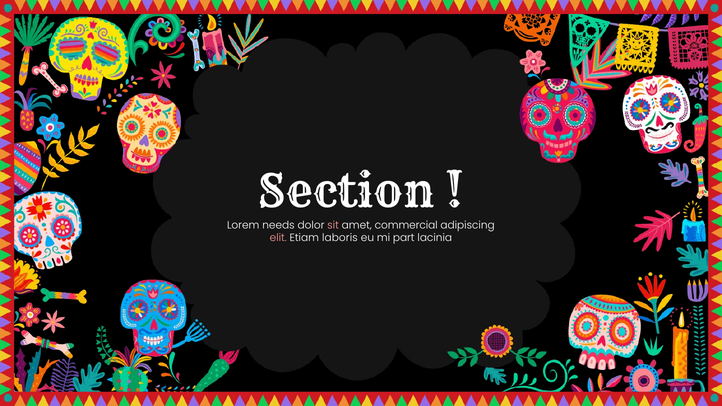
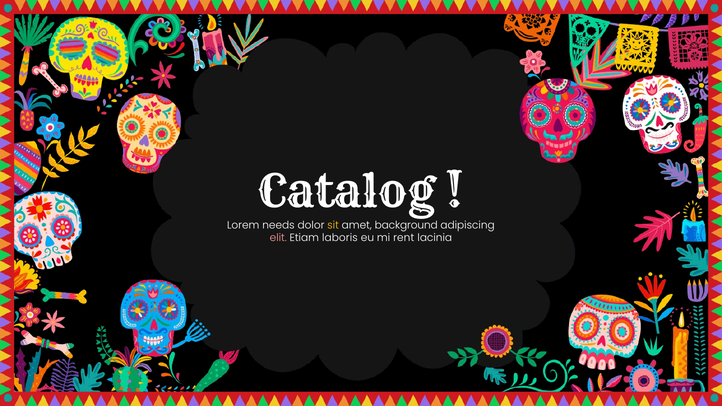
Section: Section -> Catalog
sit colour: pink -> yellow
commercial: commercial -> background
part: part -> rent
